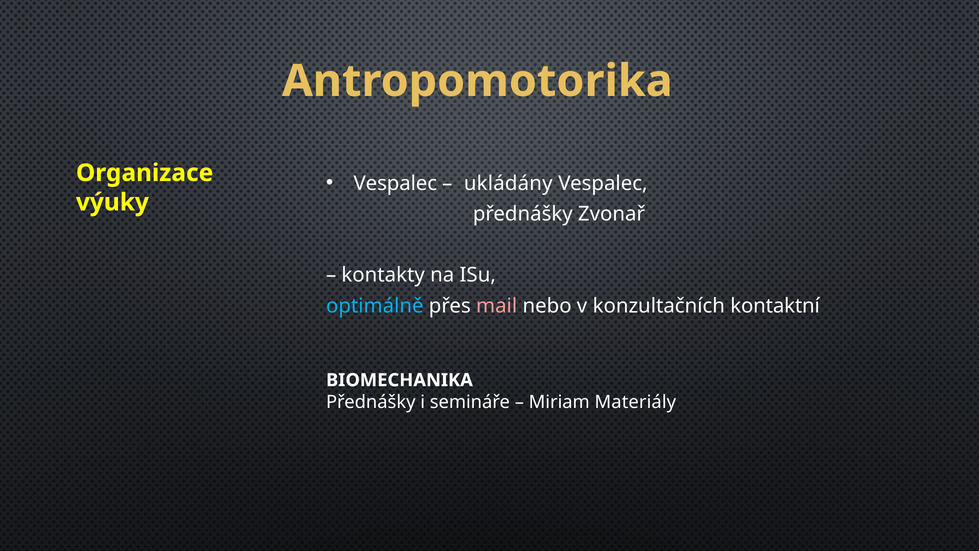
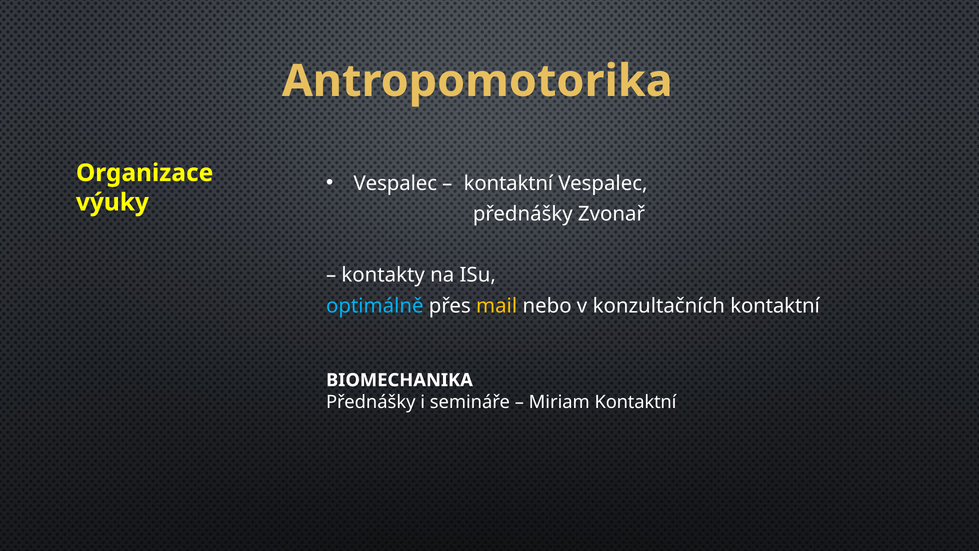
ukládány at (508, 183): ukládány -> kontaktní
mail colour: pink -> yellow
Miriam Materiály: Materiály -> Kontaktní
